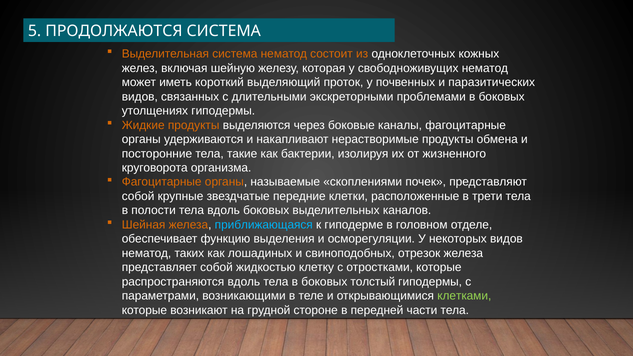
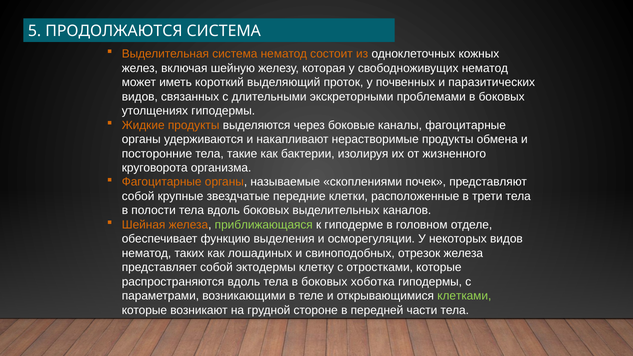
приближающаяся colour: light blue -> light green
жидкостью: жидкостью -> эктодермы
толстый: толстый -> хоботка
